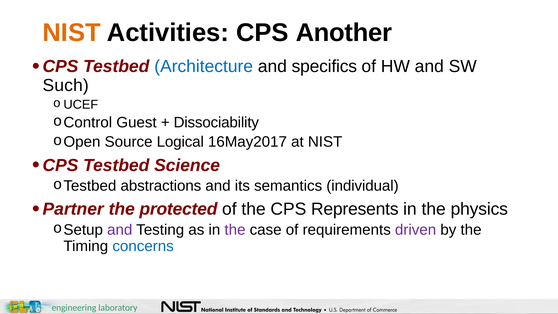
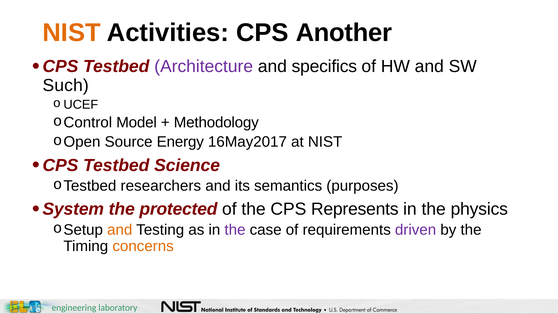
Architecture colour: blue -> purple
Guest: Guest -> Model
Dissociability: Dissociability -> Methodology
Logical: Logical -> Energy
abstractions: abstractions -> researchers
individual: individual -> purposes
Partner: Partner -> System
and at (120, 230) colour: purple -> orange
concerns colour: blue -> orange
